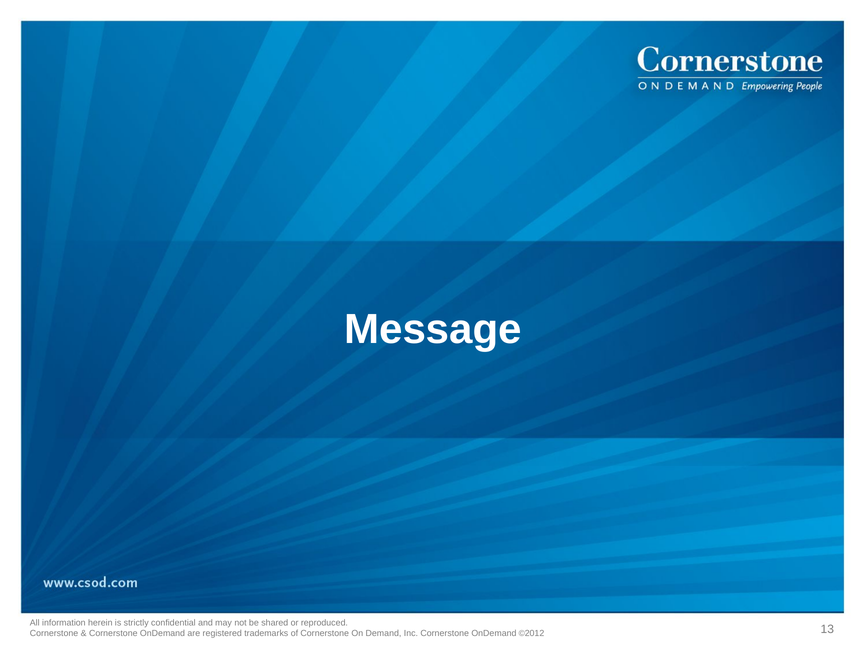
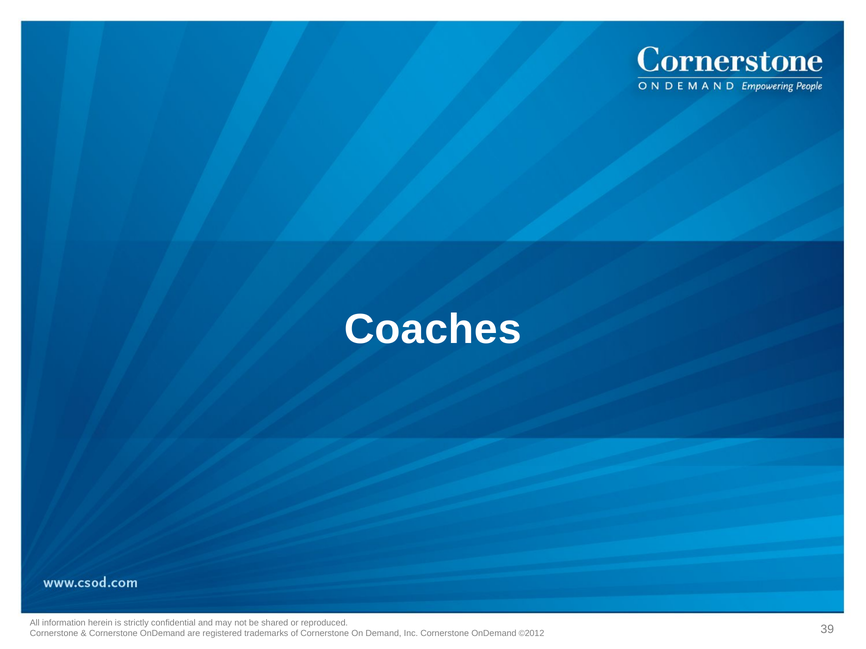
Message: Message -> Coaches
13: 13 -> 39
